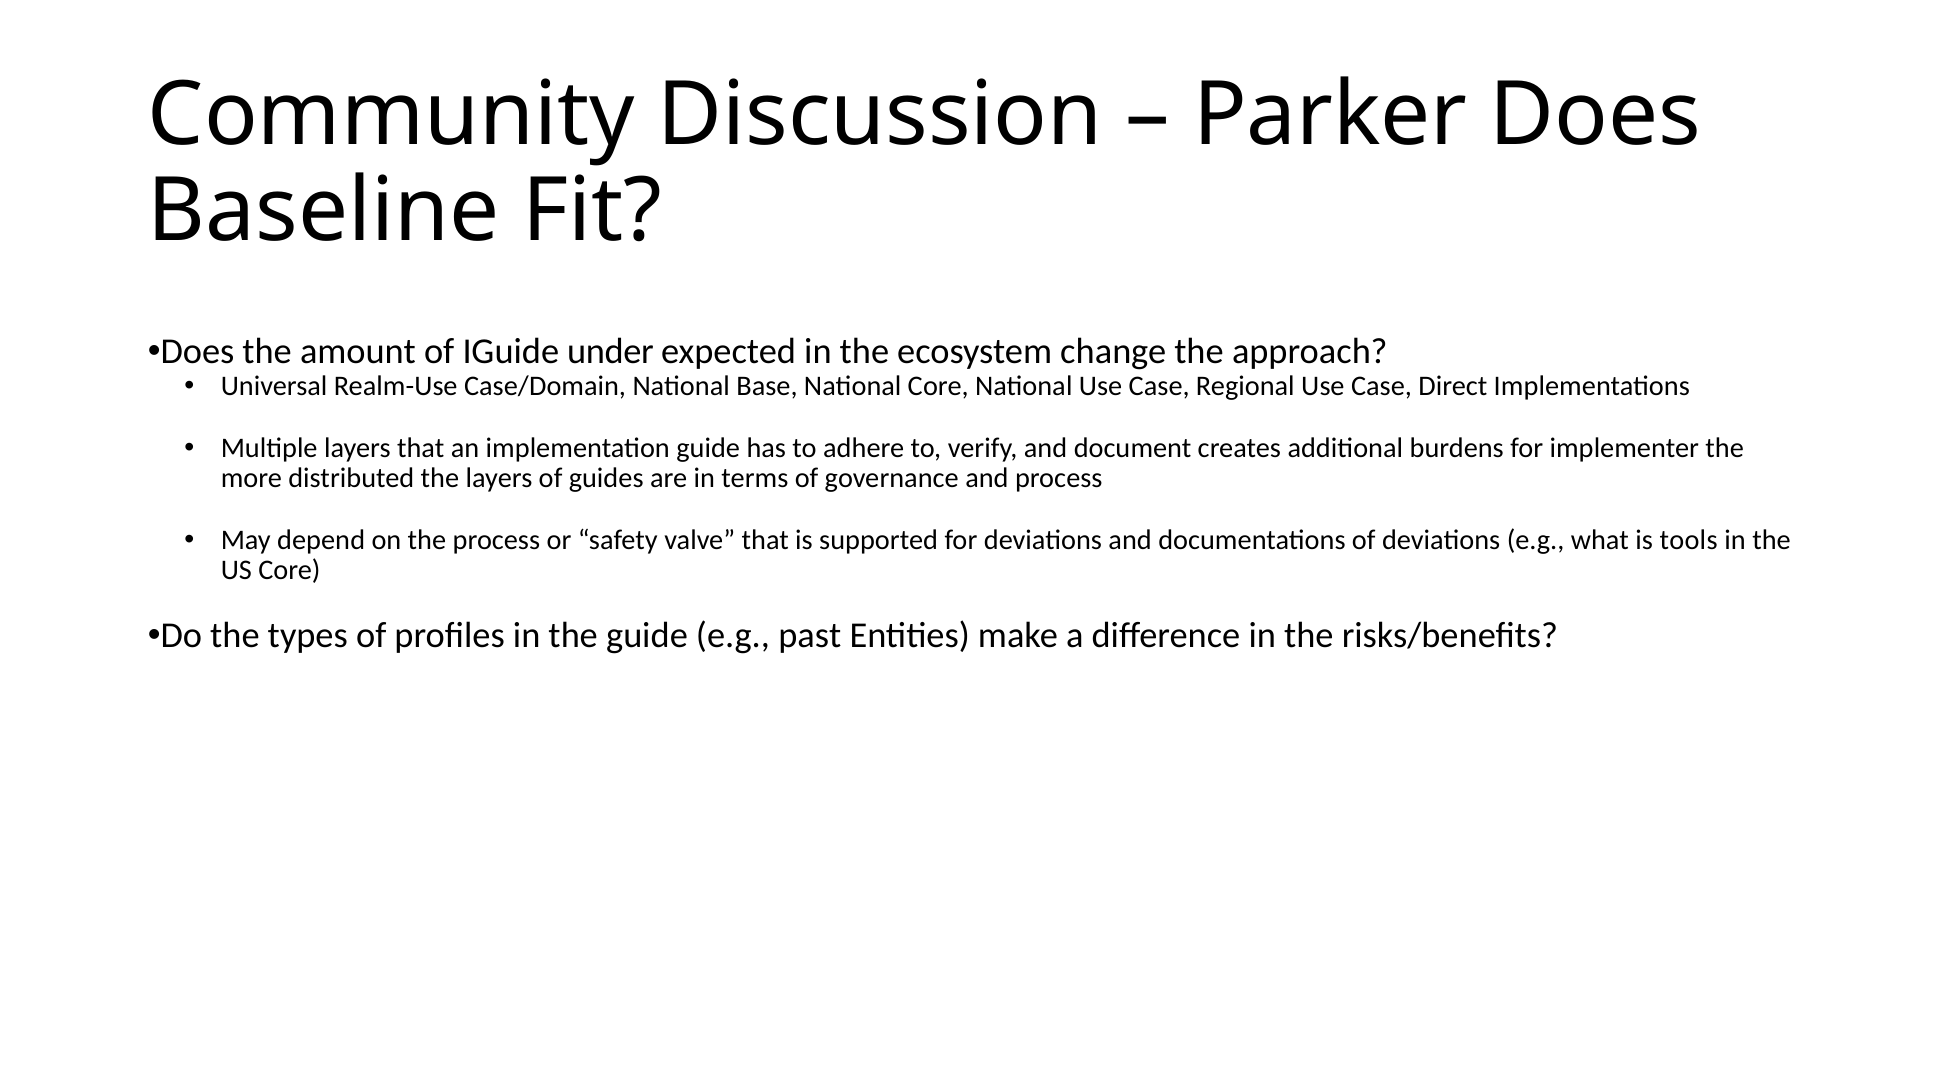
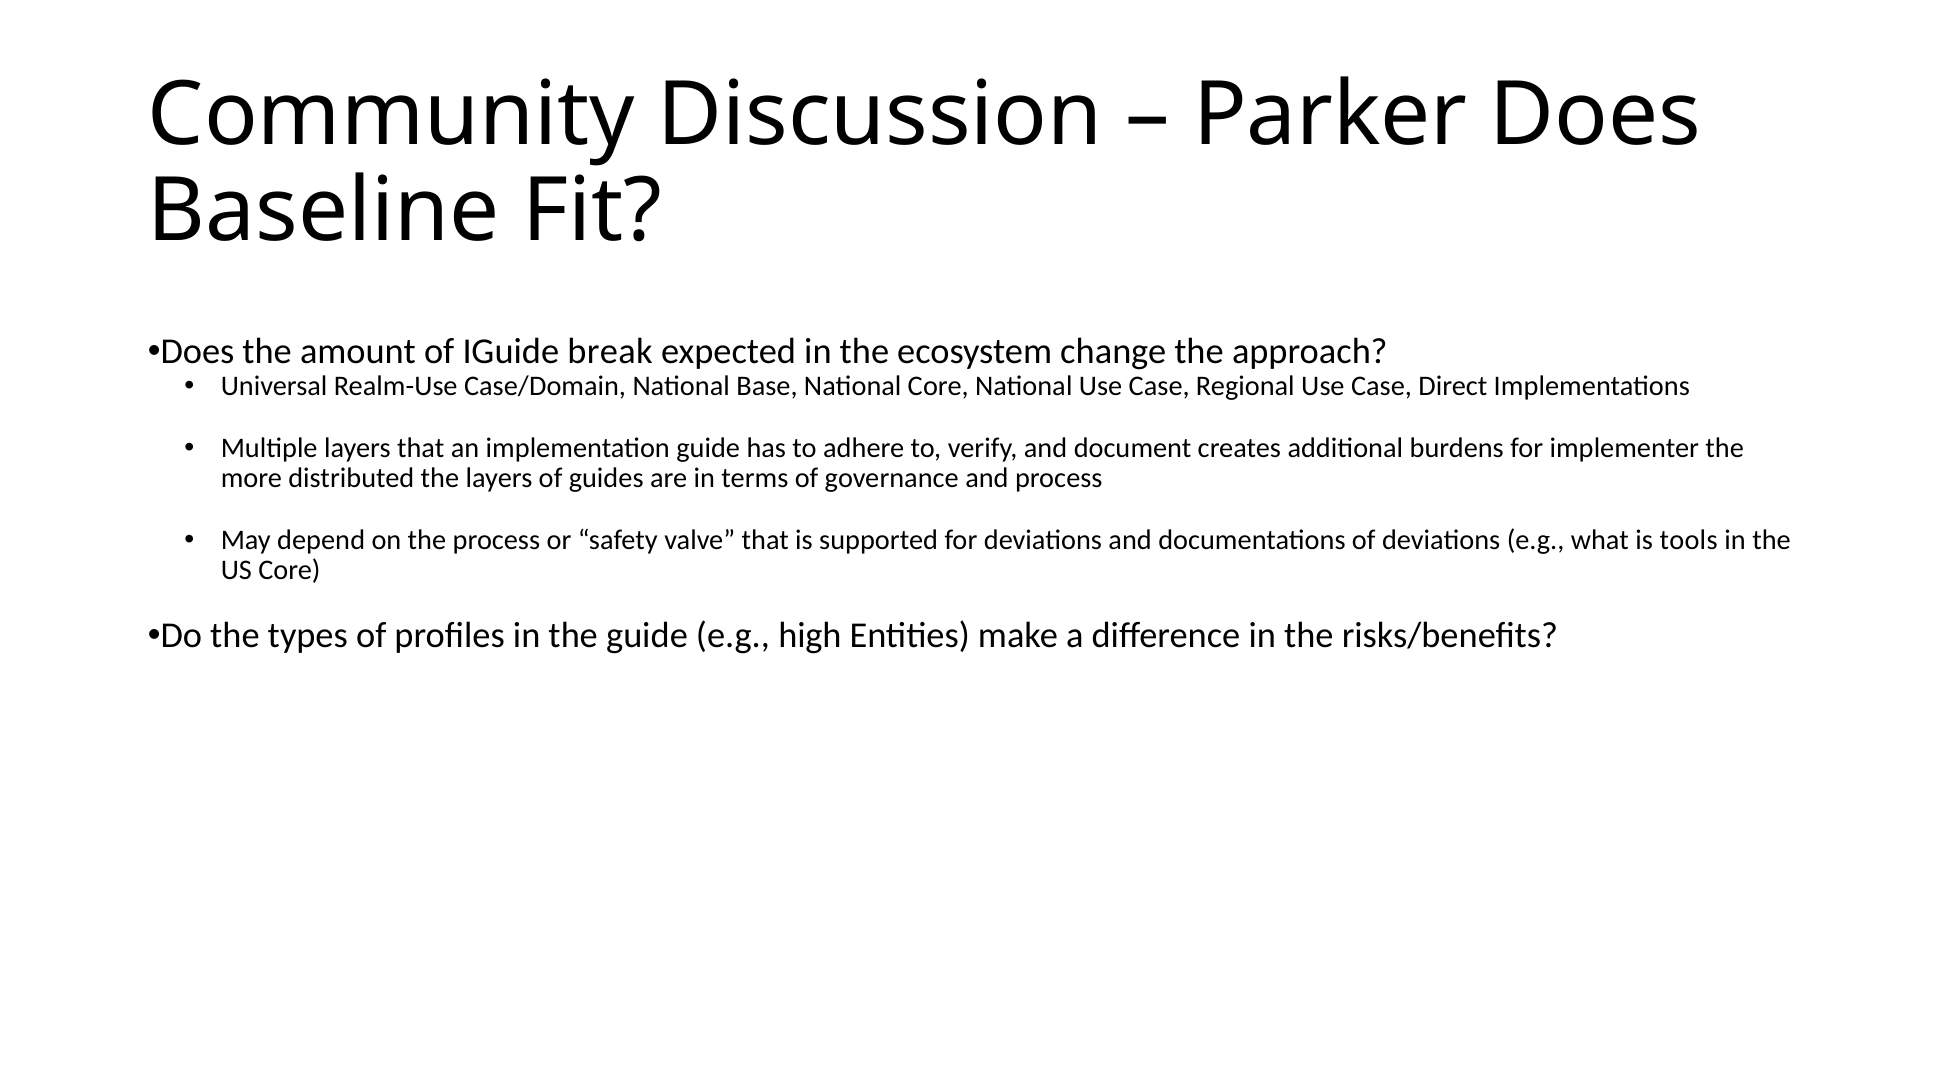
under: under -> break
past: past -> high
